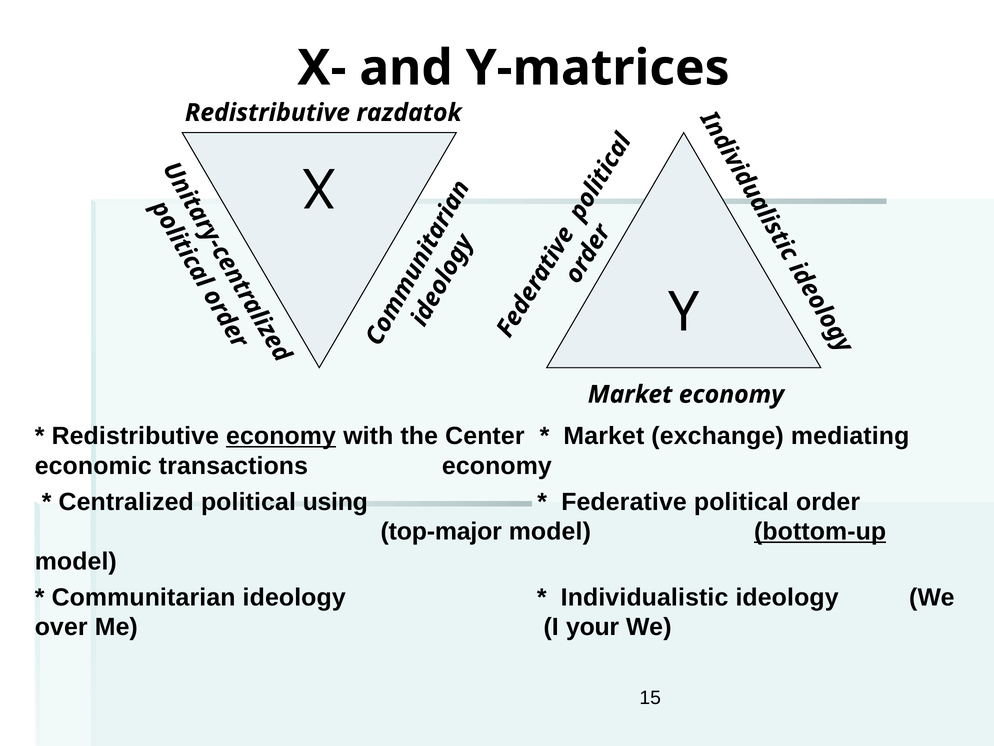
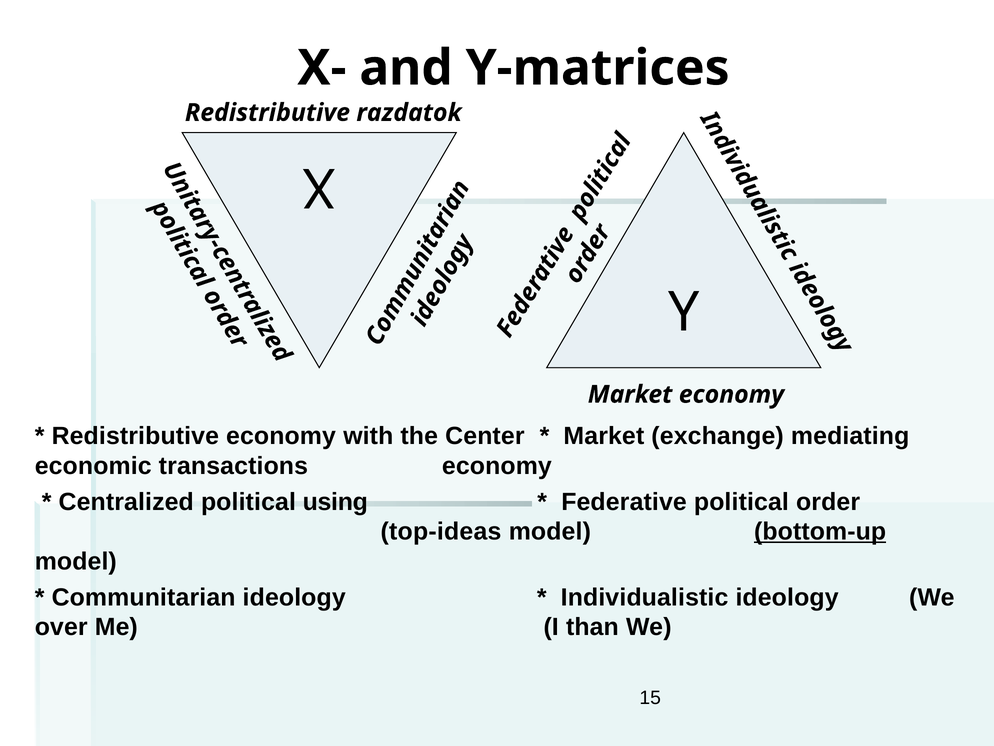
economy at (281, 436) underline: present -> none
top-major: top-major -> top-ideas
your: your -> than
